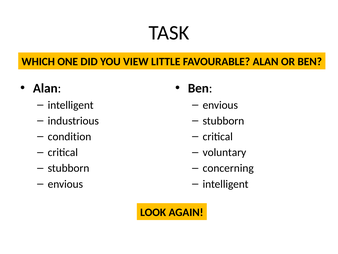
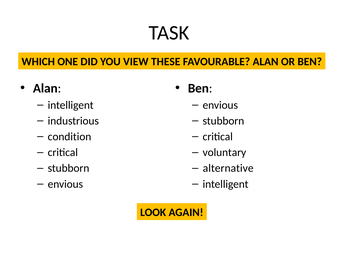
LITTLE: LITTLE -> THESE
concerning: concerning -> alternative
